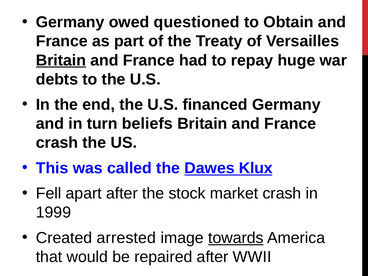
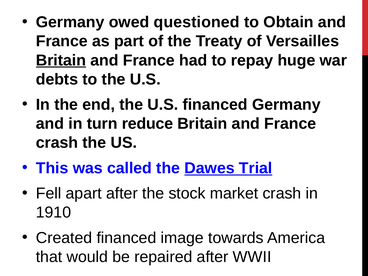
beliefs: beliefs -> reduce
Klux: Klux -> Trial
1999: 1999 -> 1910
Created arrested: arrested -> financed
towards underline: present -> none
